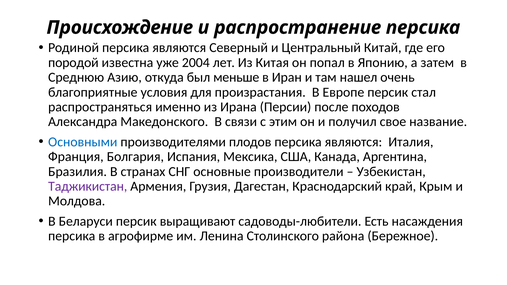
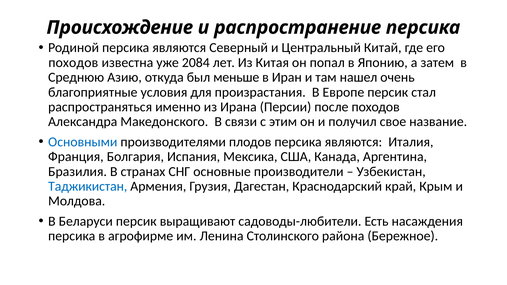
породой at (73, 63): породой -> походов
2004: 2004 -> 2084
Таджикистан colour: purple -> blue
